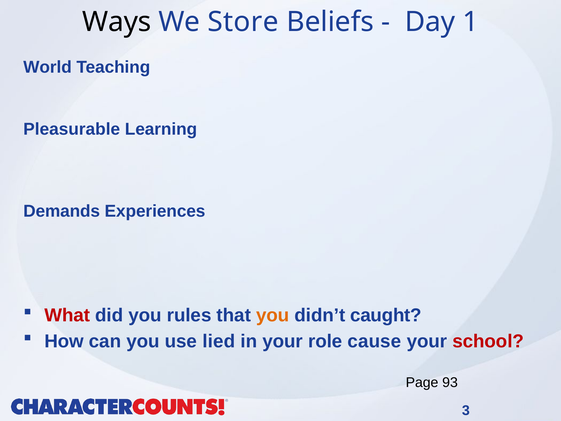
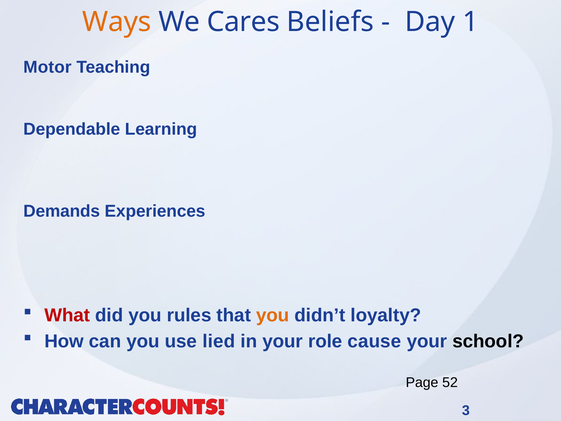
Ways colour: black -> orange
Store: Store -> Cares
World: World -> Motor
Pleasurable: Pleasurable -> Dependable
caught: caught -> loyalty
school colour: red -> black
93: 93 -> 52
